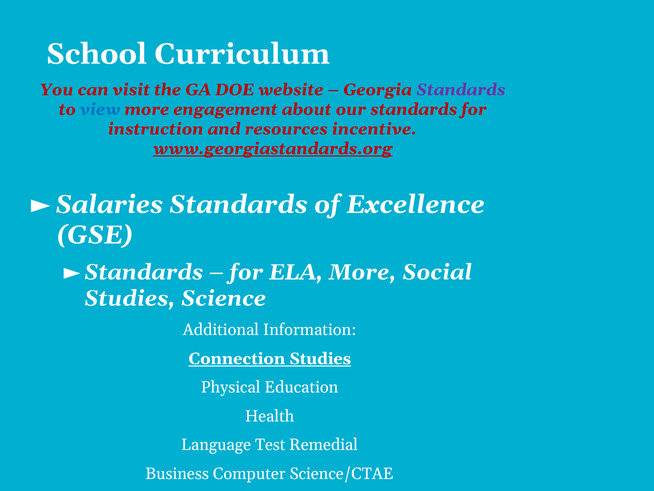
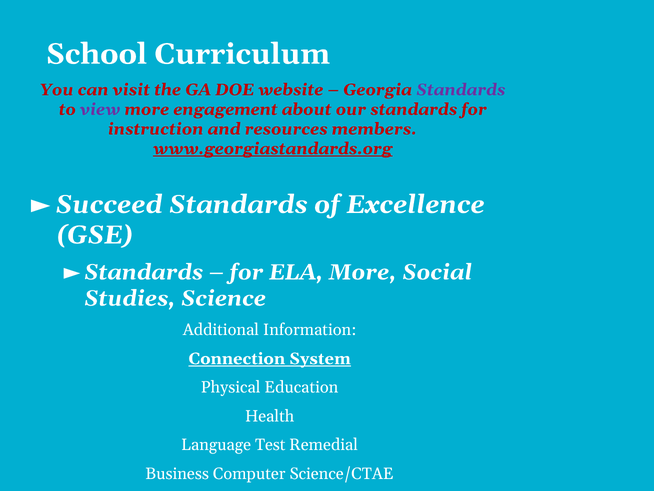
view colour: blue -> purple
incentive: incentive -> members
Salaries: Salaries -> Succeed
Connection Studies: Studies -> System
